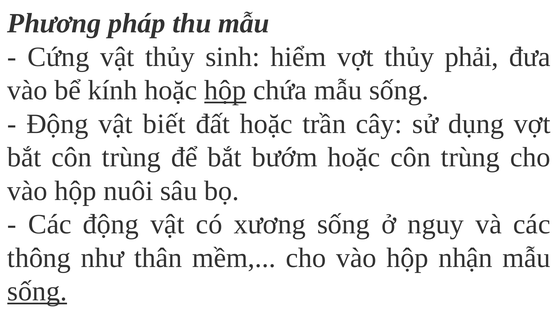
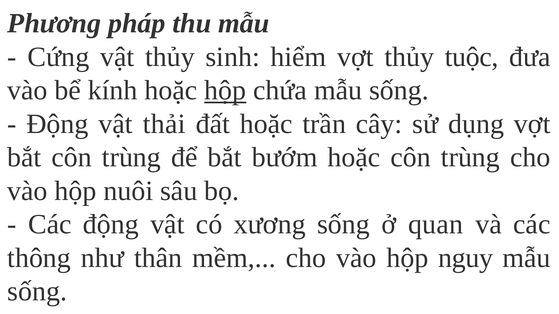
phải: phải -> tuộc
biết: biết -> thải
nguy: nguy -> quan
nhận: nhận -> nguy
sống at (37, 292) underline: present -> none
